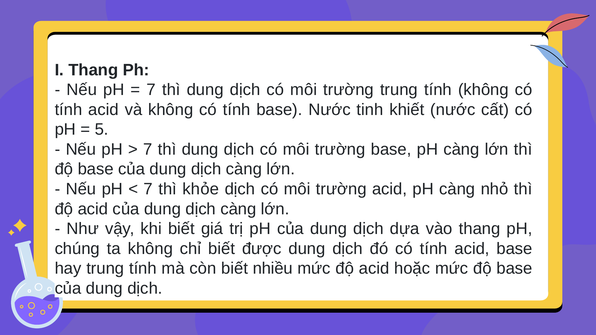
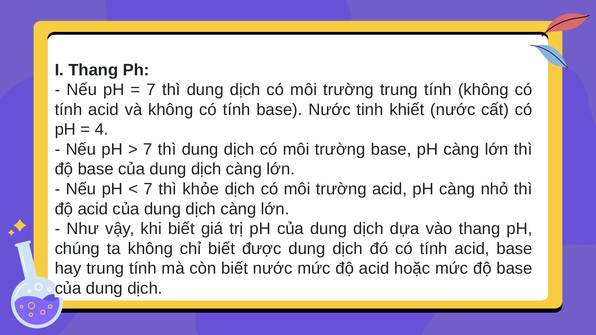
5: 5 -> 4
biết nhiều: nhiều -> nước
